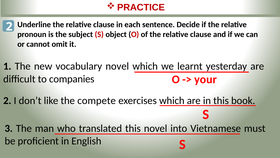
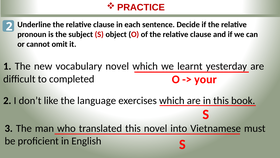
companies: companies -> completed
compete: compete -> language
